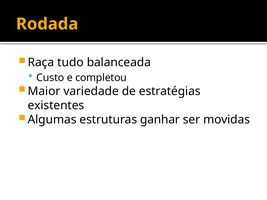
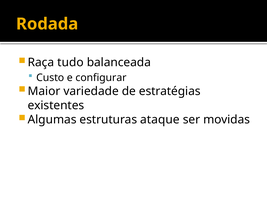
completou: completou -> configurar
ganhar: ganhar -> ataque
